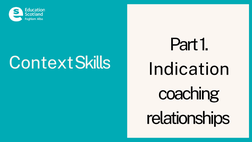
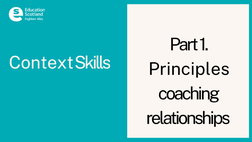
Indication: Indication -> Principles
